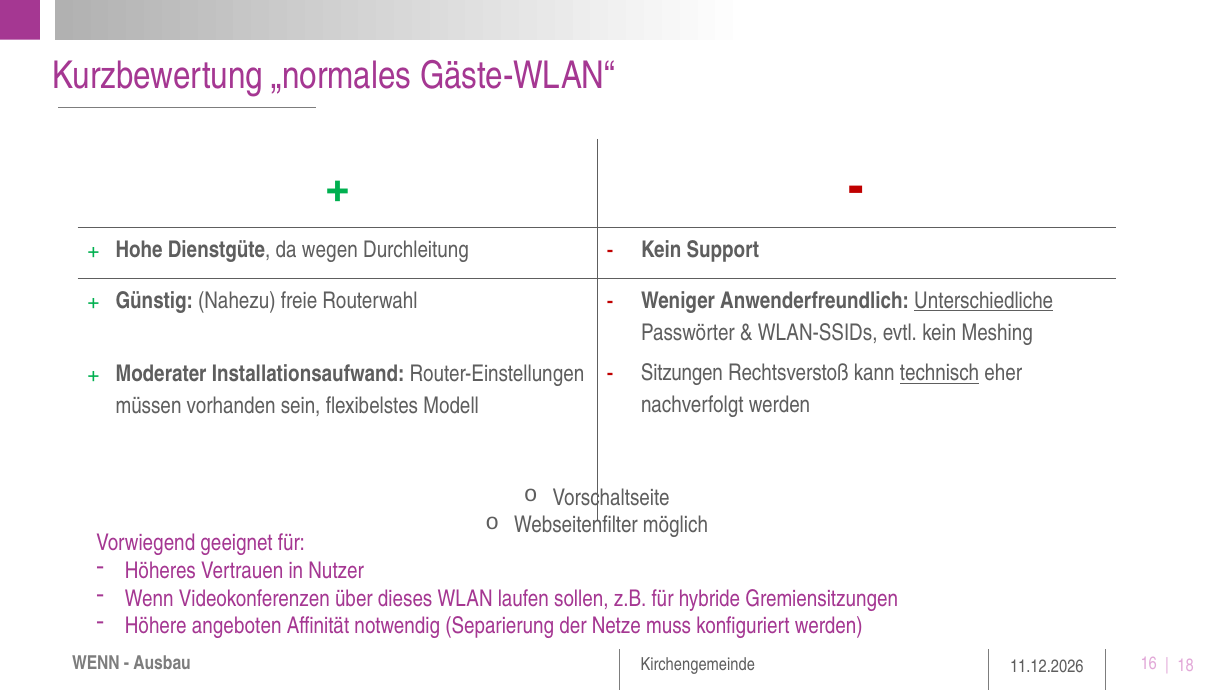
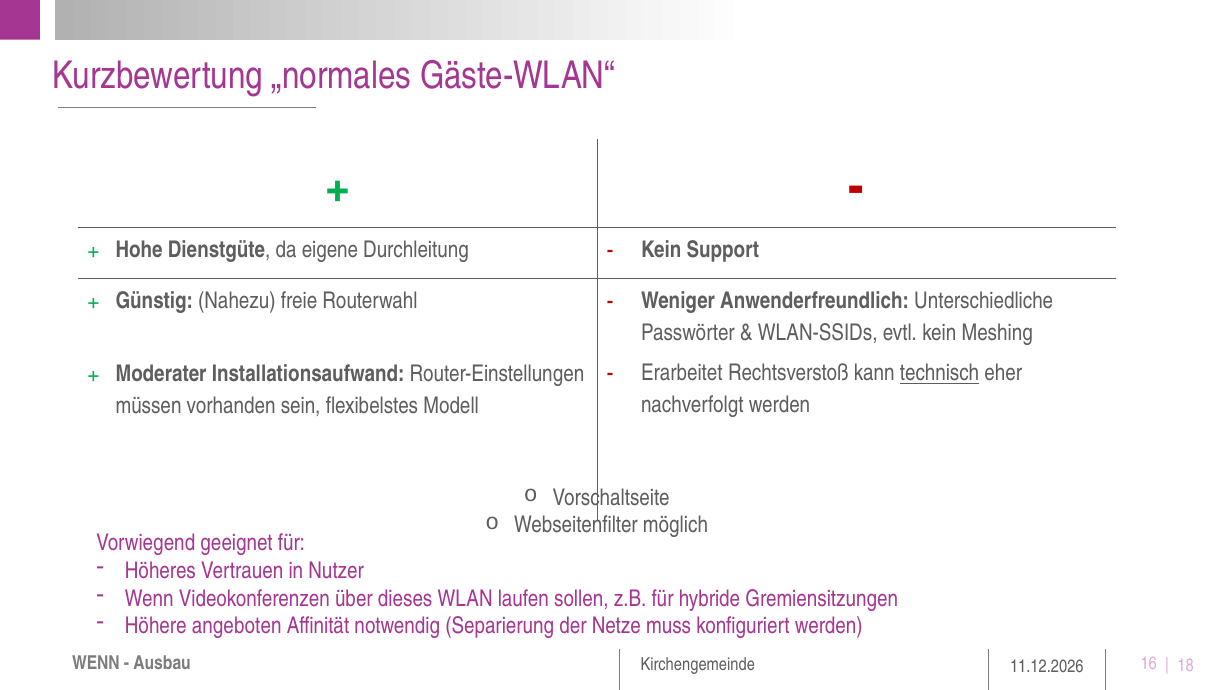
wegen: wegen -> eigene
Unterschiedliche underline: present -> none
Sitzungen: Sitzungen -> Erarbeitet
